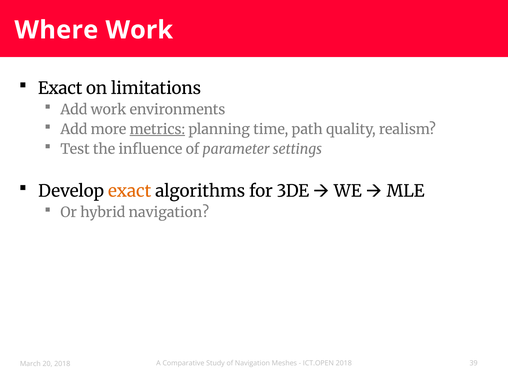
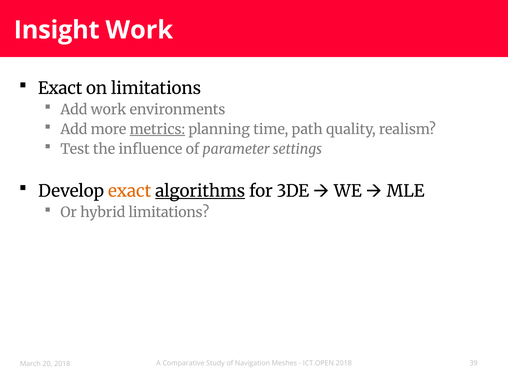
Where: Where -> Insight
algorithms underline: none -> present
hybrid navigation: navigation -> limitations
